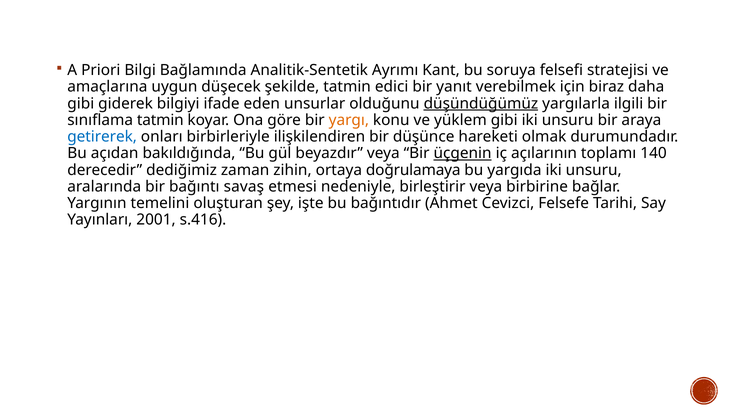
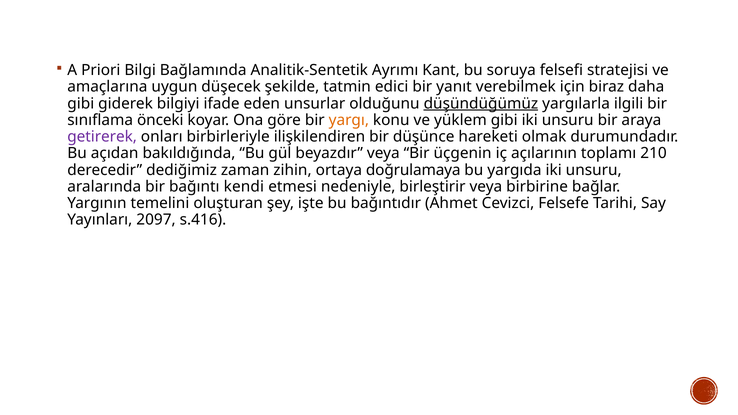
sınıflama tatmin: tatmin -> önceki
getirerek colour: blue -> purple
üçgenin underline: present -> none
140: 140 -> 210
savaş: savaş -> kendi
2001: 2001 -> 2097
